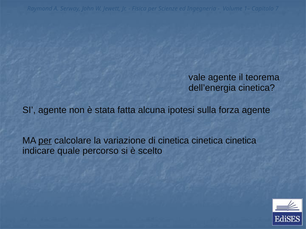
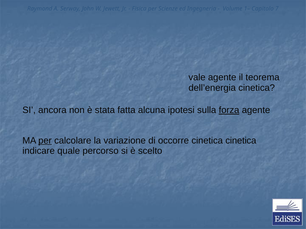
SI agente: agente -> ancora
forza underline: none -> present
di cinetica: cinetica -> occorre
